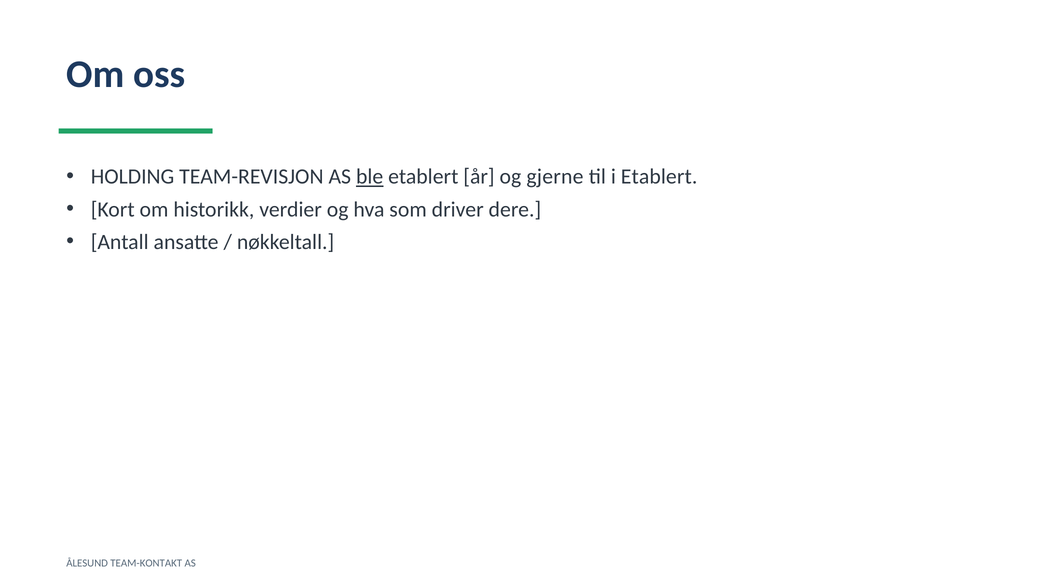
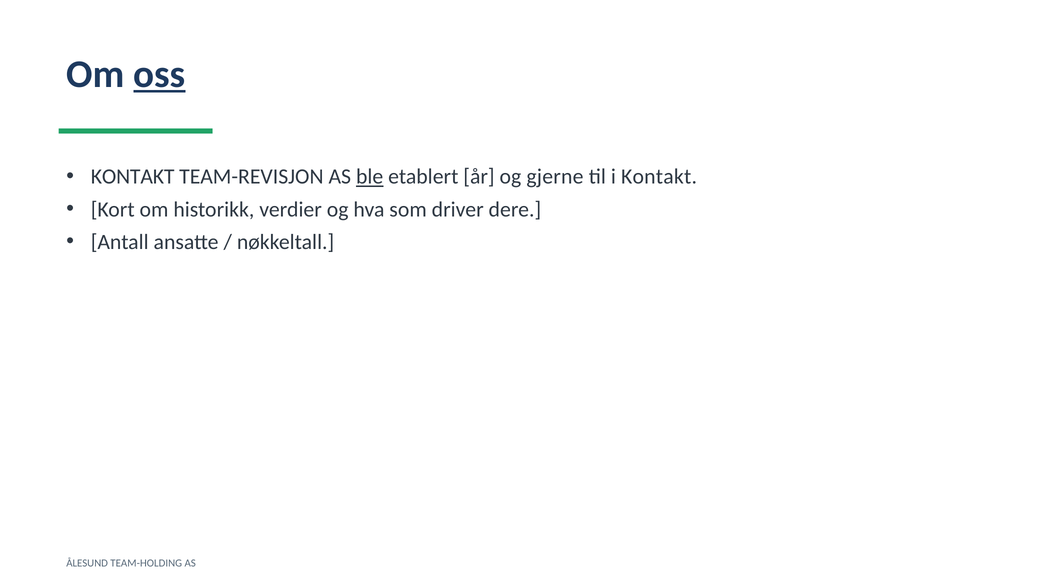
oss underline: none -> present
HOLDING at (133, 177): HOLDING -> KONTAKT
i Etablert: Etablert -> Kontakt
TEAM-KONTAKT: TEAM-KONTAKT -> TEAM-HOLDING
